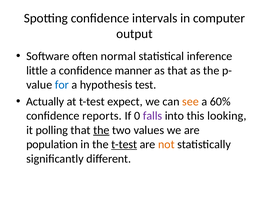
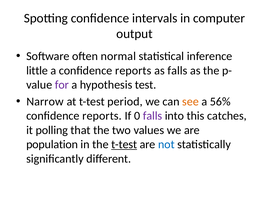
a confidence manner: manner -> reports
as that: that -> falls
for colour: blue -> purple
Actually: Actually -> Narrow
expect: expect -> period
60%: 60% -> 56%
looking: looking -> catches
the at (101, 131) underline: present -> none
not colour: orange -> blue
